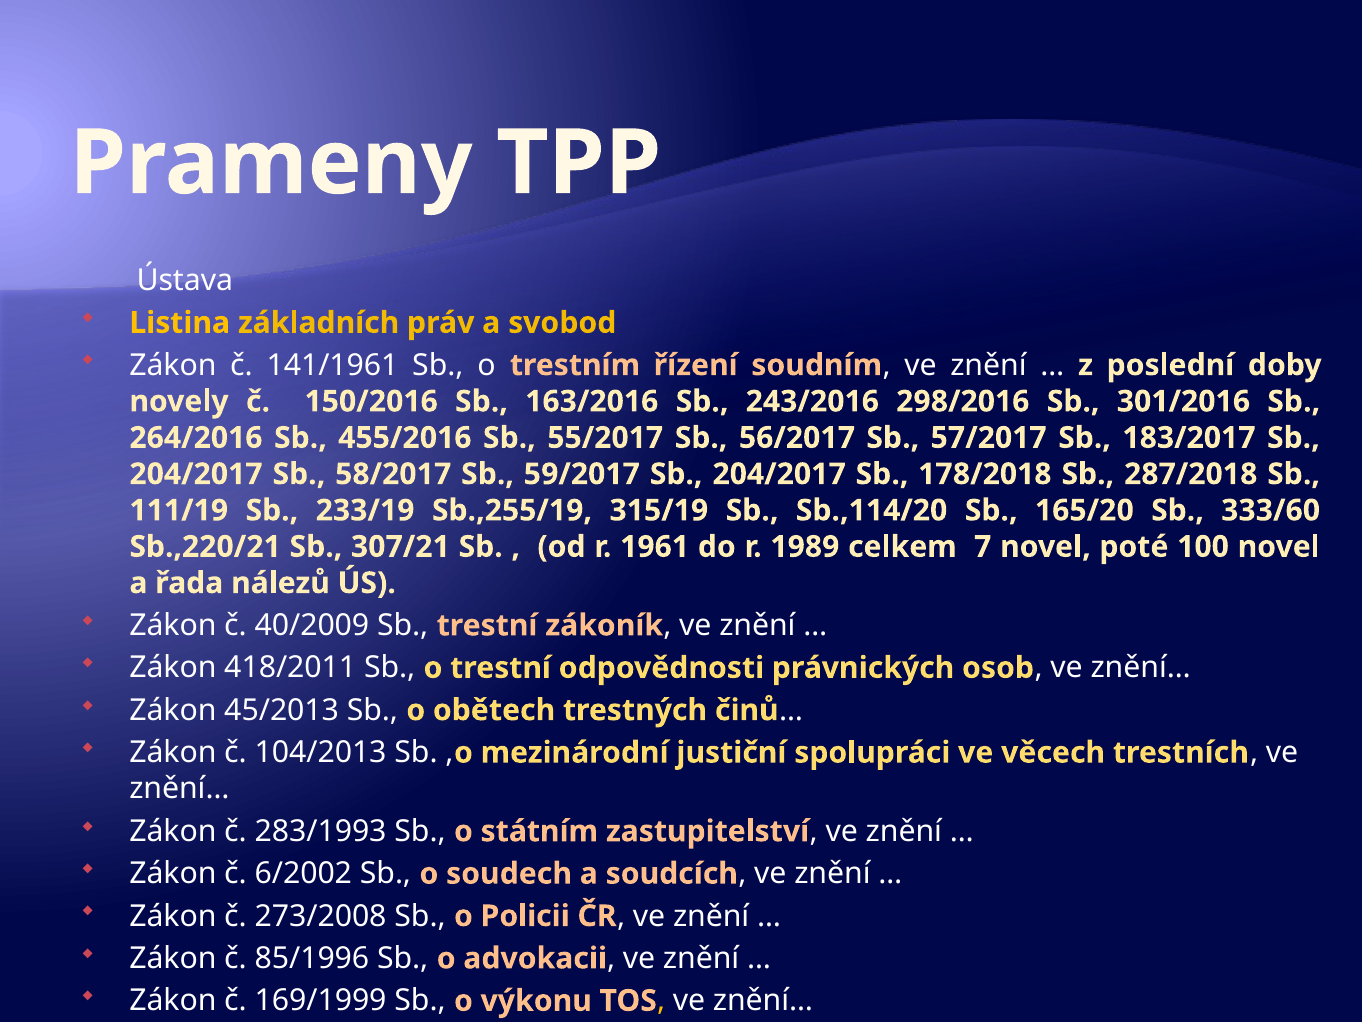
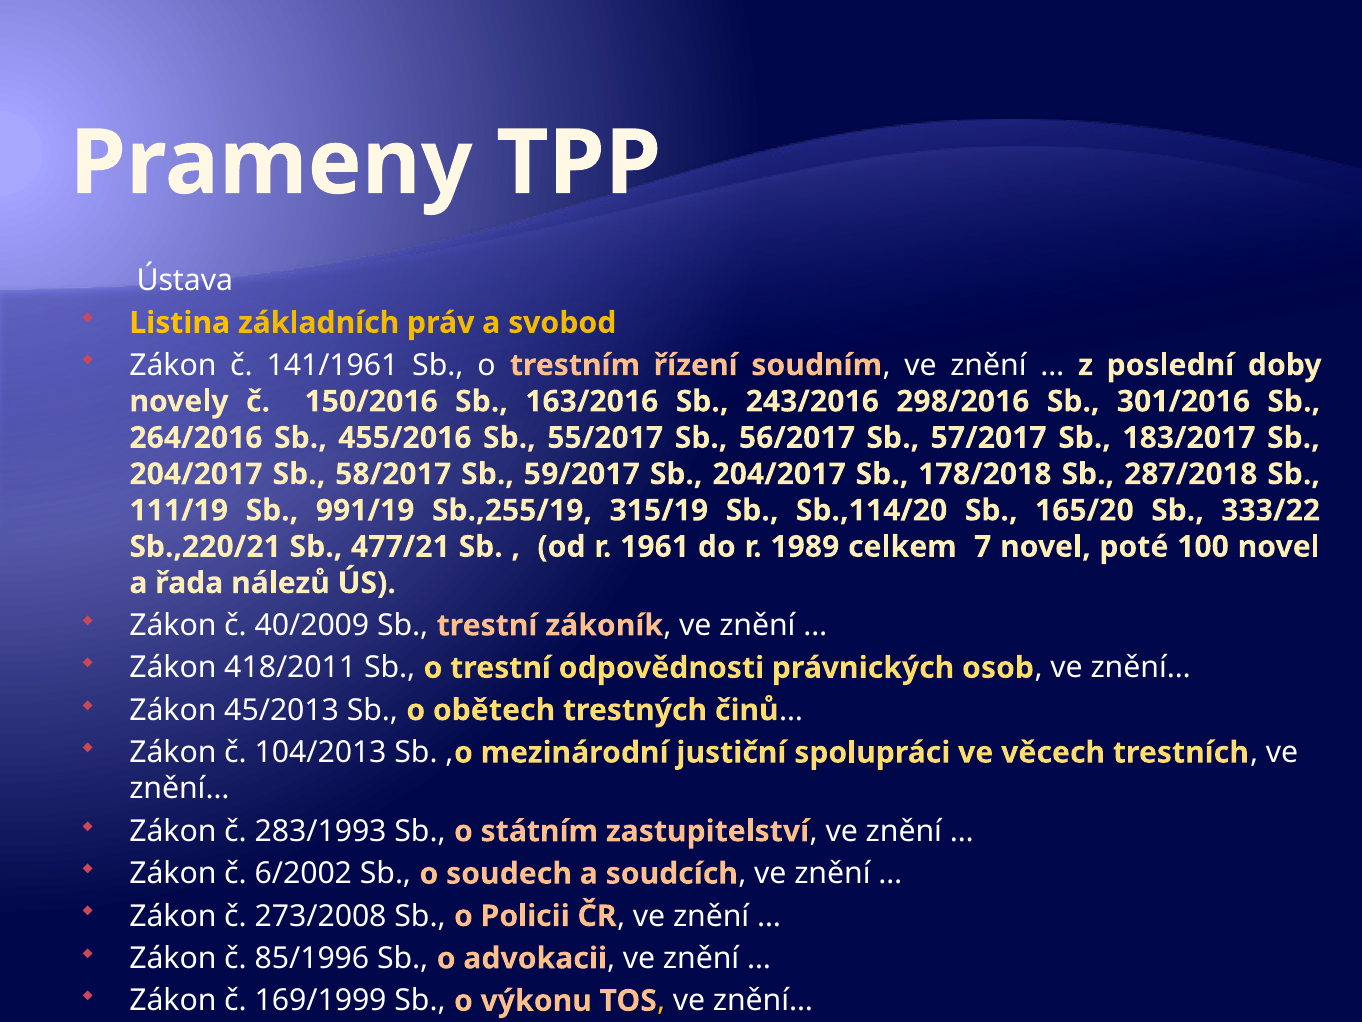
233/19: 233/19 -> 991/19
333/60: 333/60 -> 333/22
307/21: 307/21 -> 477/21
